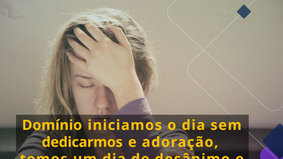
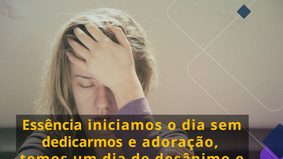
Domínio: Domínio -> Essência
